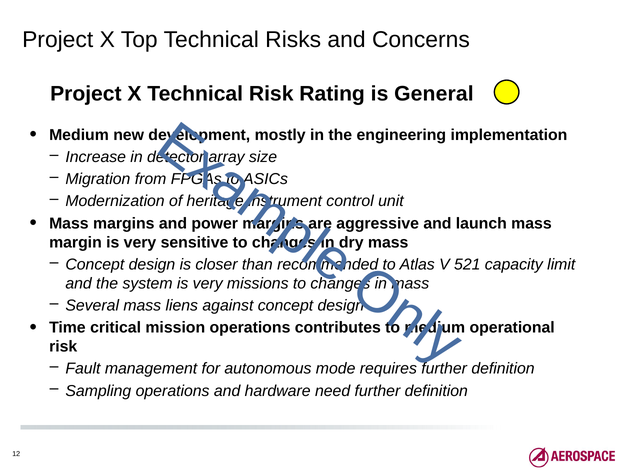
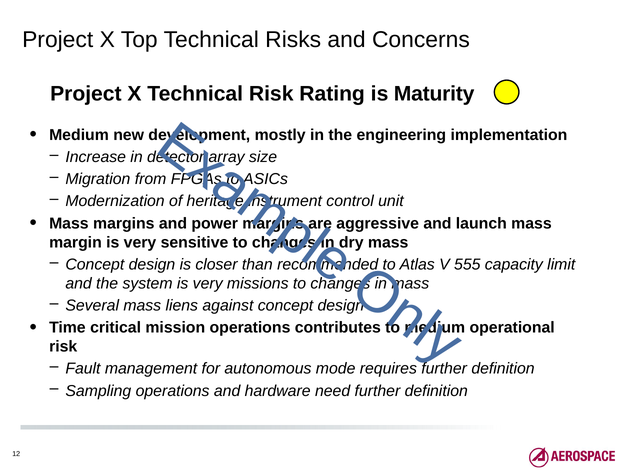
General: General -> Maturity
521: 521 -> 555
